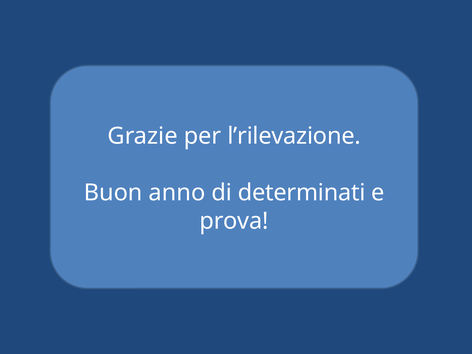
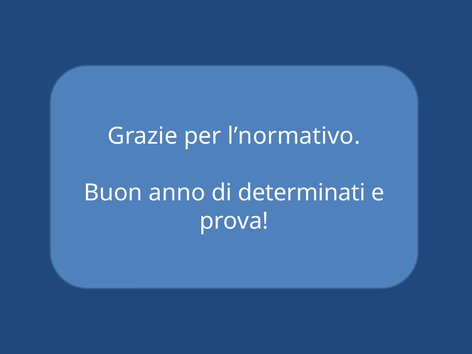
l’rilevazione: l’rilevazione -> l’normativo
